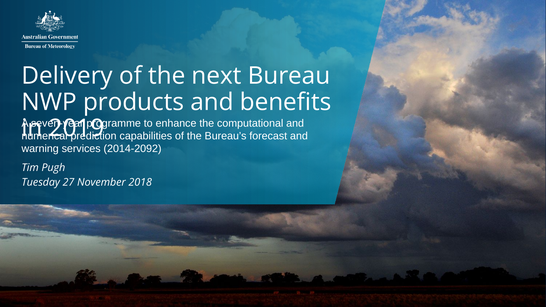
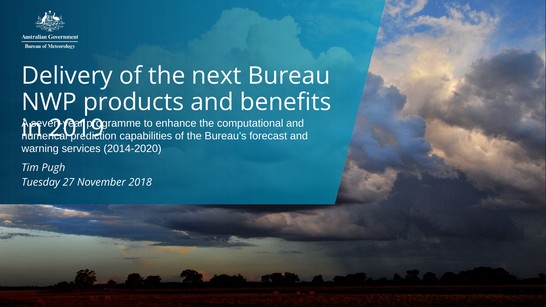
2014-2092: 2014-2092 -> 2014-2020
